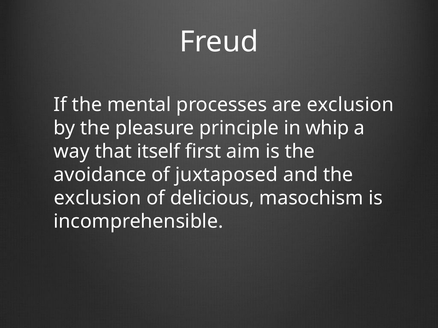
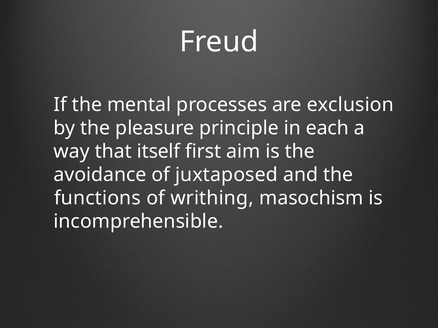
whip: whip -> each
exclusion at (97, 198): exclusion -> functions
delicious: delicious -> writhing
